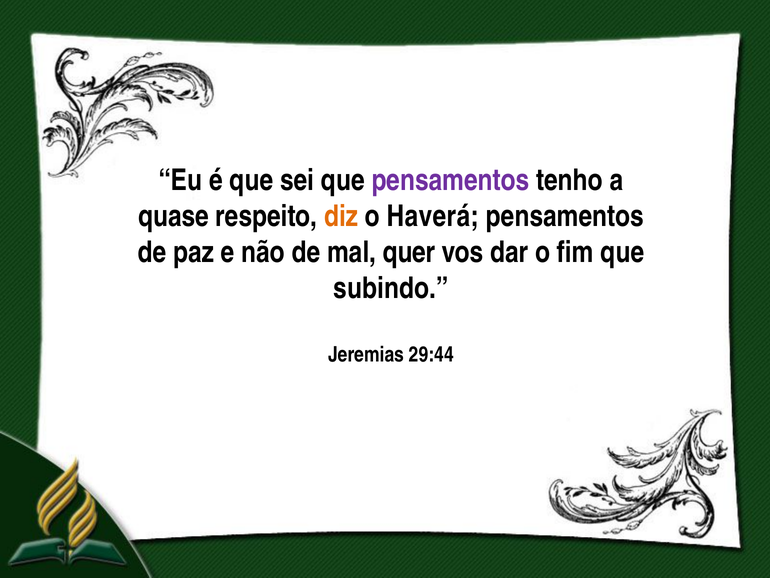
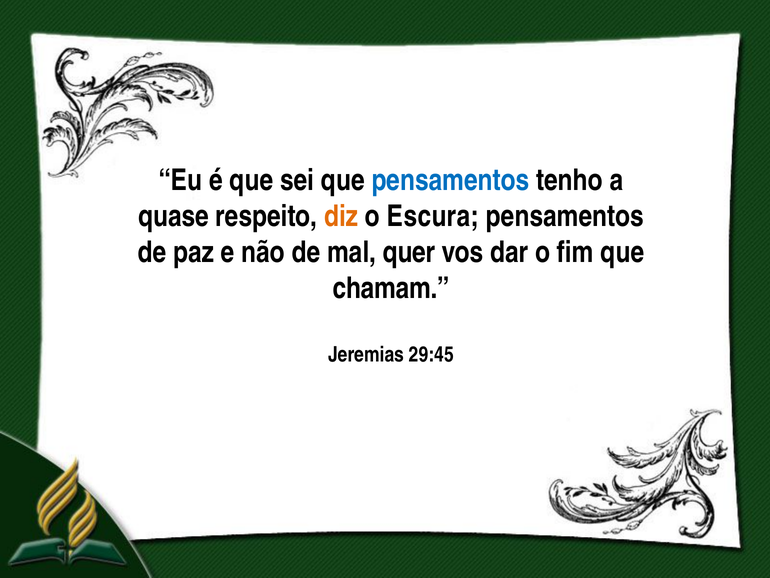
pensamentos at (450, 180) colour: purple -> blue
Haverá: Haverá -> Escura
subindo: subindo -> chamam
29:44: 29:44 -> 29:45
